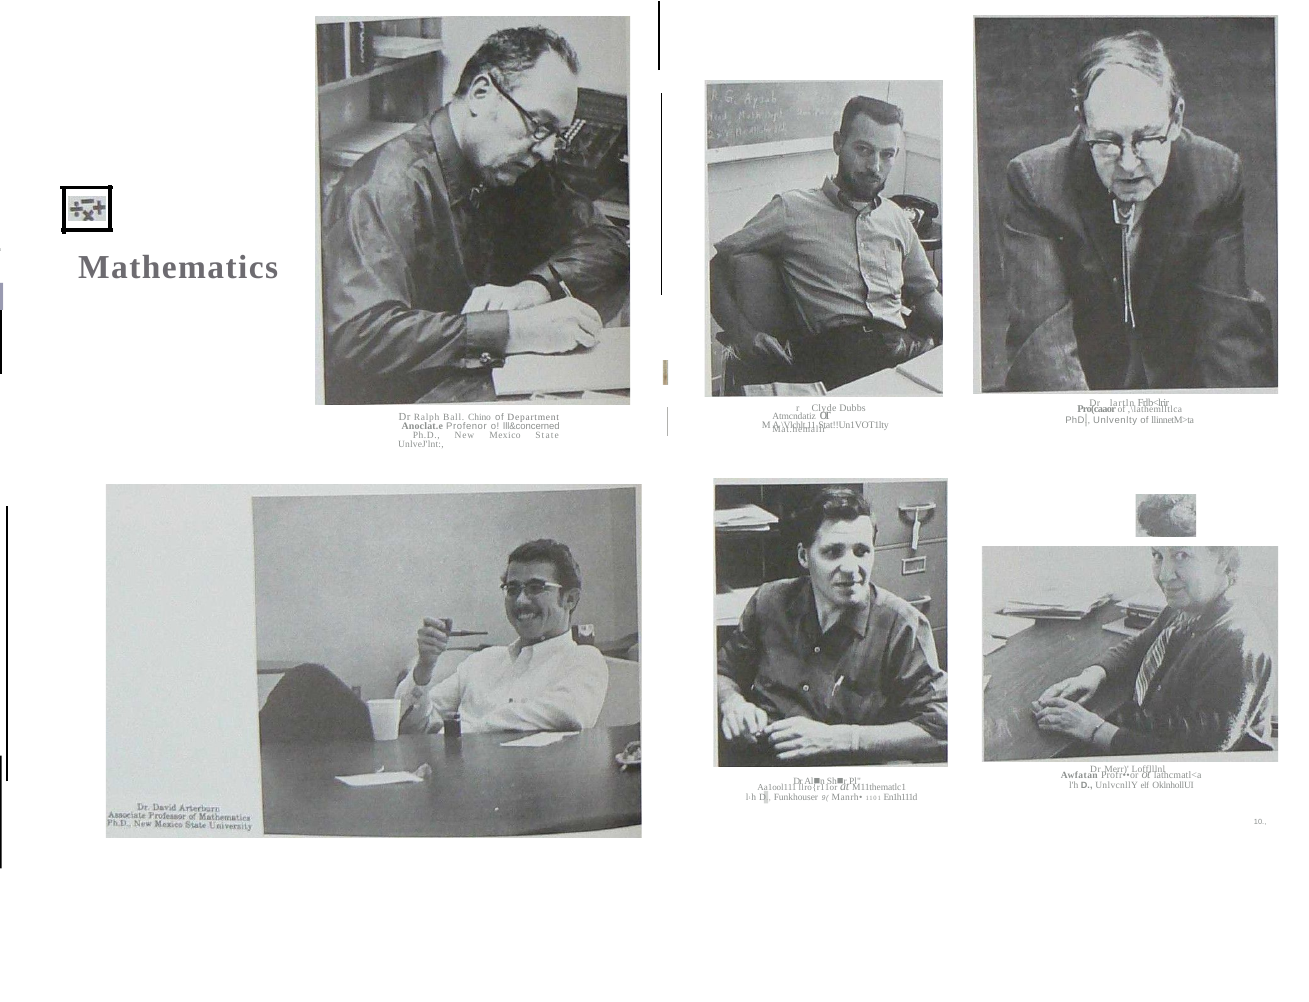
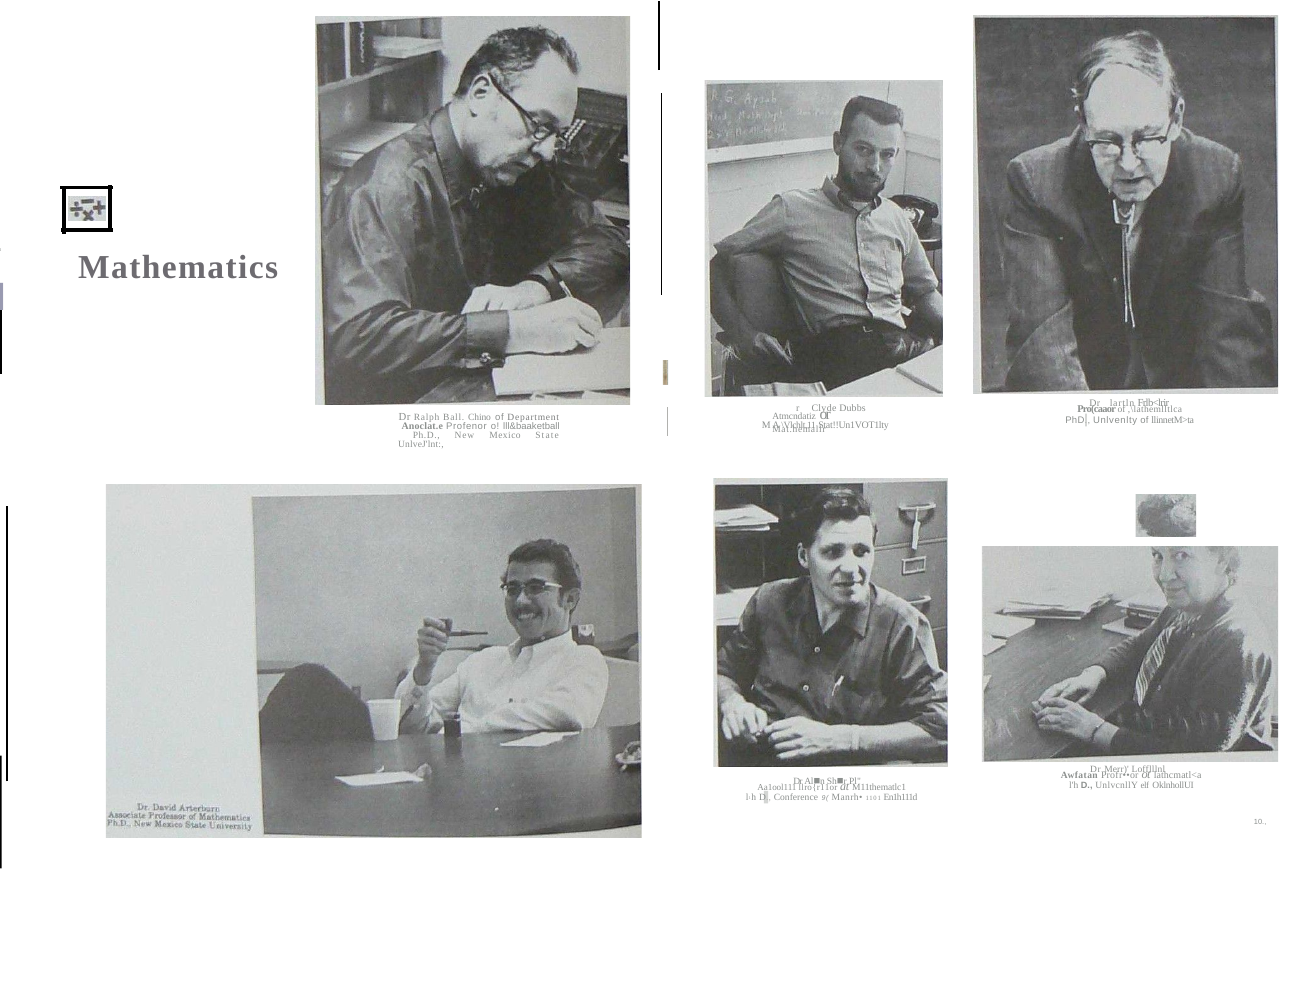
lll&concerned: lll&concerned -> lll&baaketball
Funkhouser: Funkhouser -> Conference
